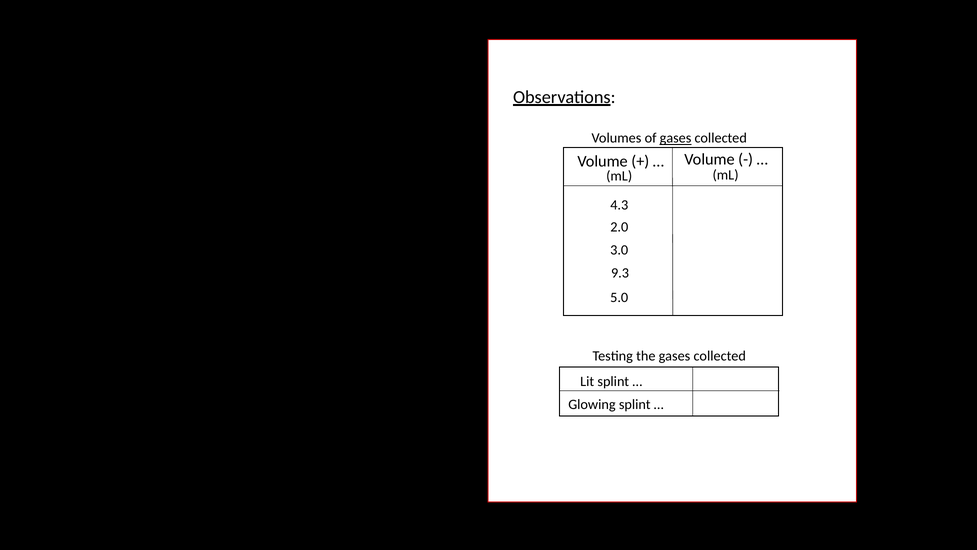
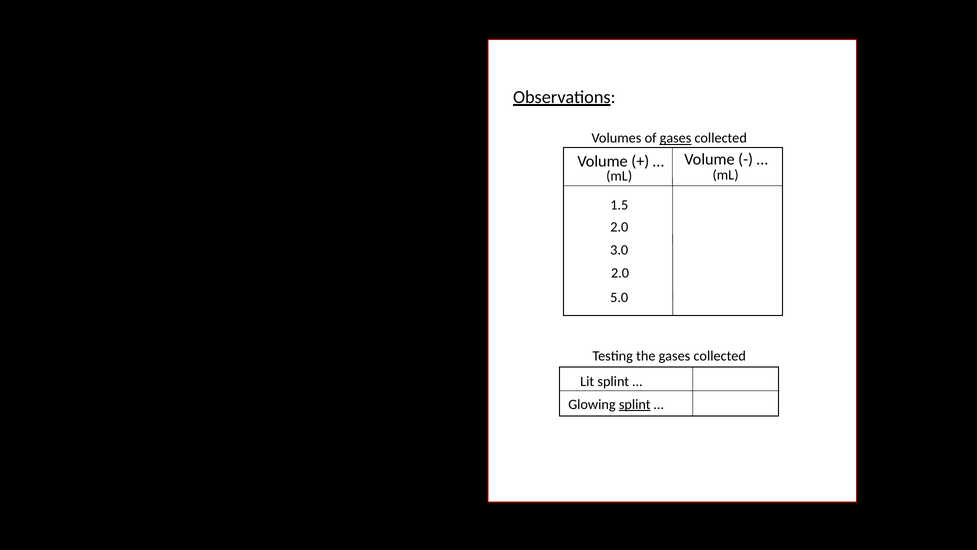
4.3: 4.3 -> 1.5
9.3 at (620, 273): 9.3 -> 2.0
splint at (635, 404) underline: none -> present
